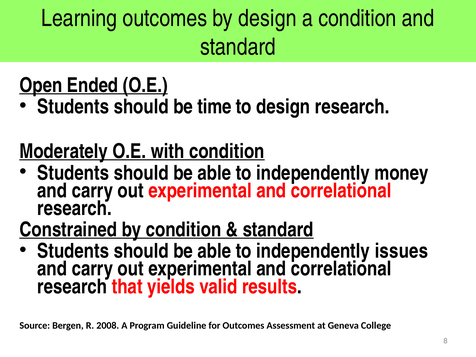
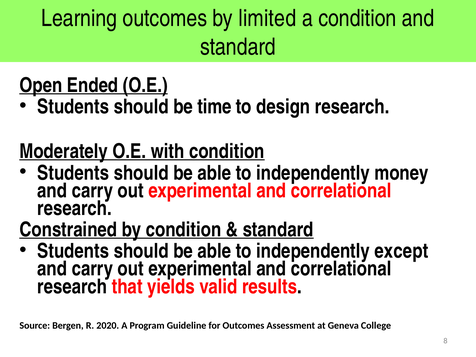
by design: design -> limited
issues: issues -> except
2008: 2008 -> 2020
